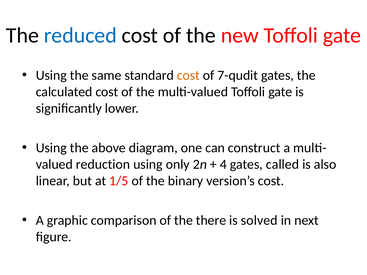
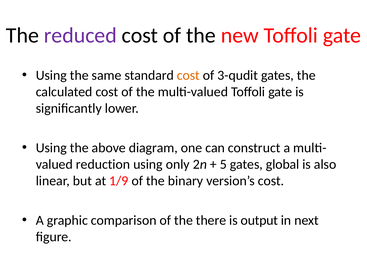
reduced colour: blue -> purple
7-qudit: 7-qudit -> 3-qudit
4: 4 -> 5
called: called -> global
1/5: 1/5 -> 1/9
solved: solved -> output
